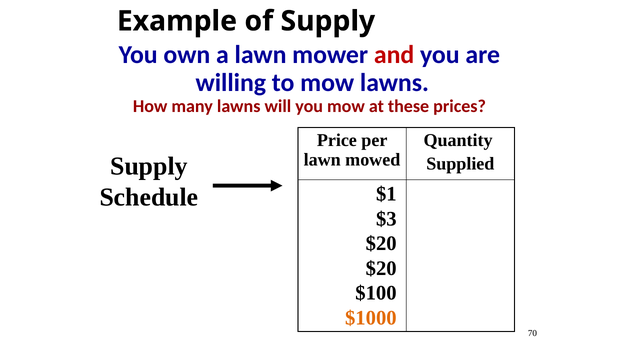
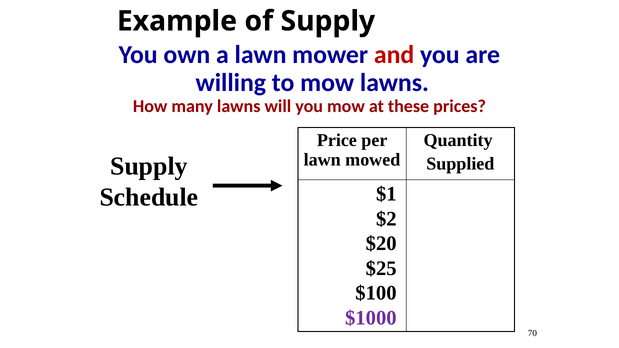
$3: $3 -> $2
$20 at (381, 268): $20 -> $25
$1000 colour: orange -> purple
